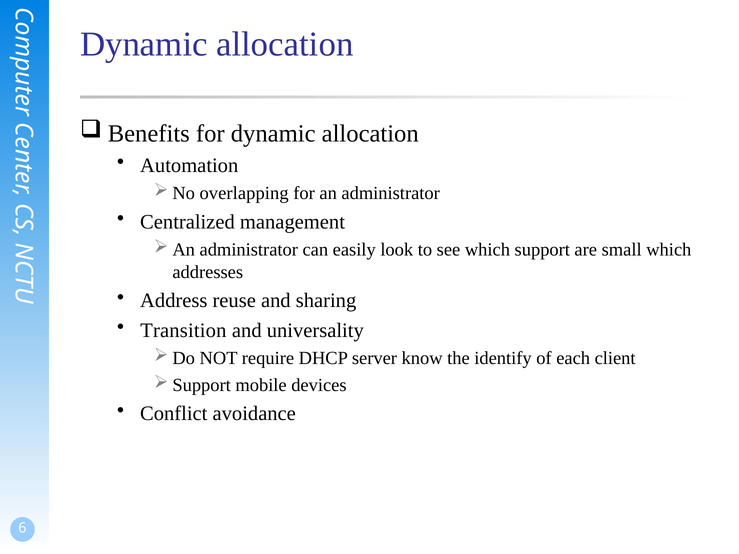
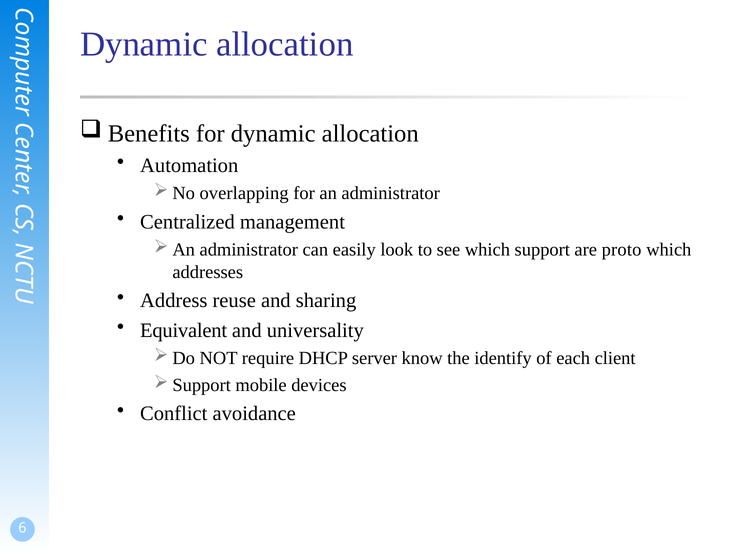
small: small -> proto
Transition: Transition -> Equivalent
